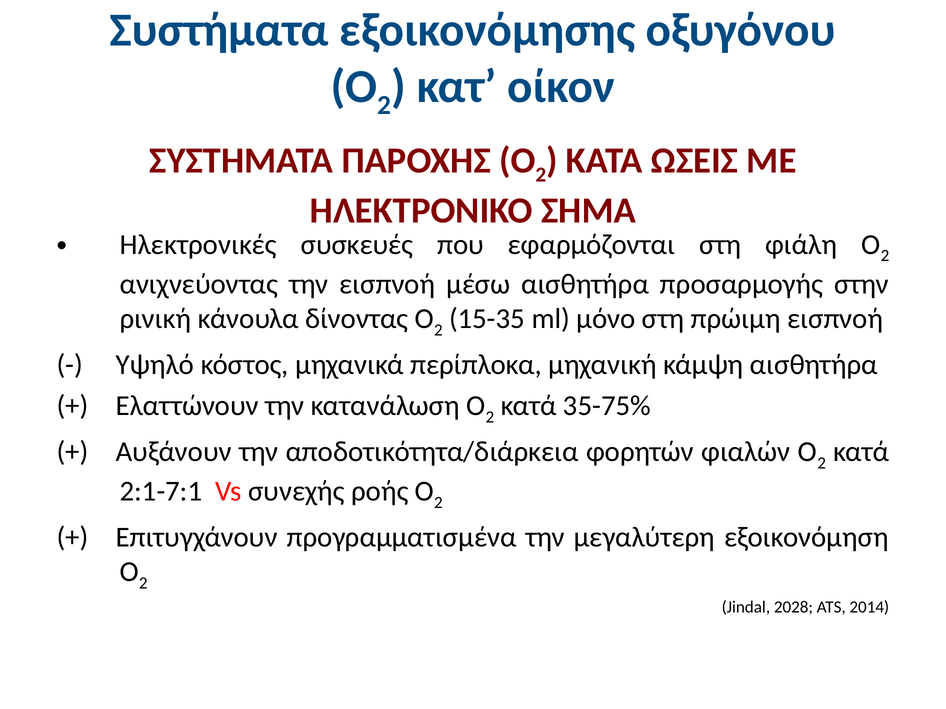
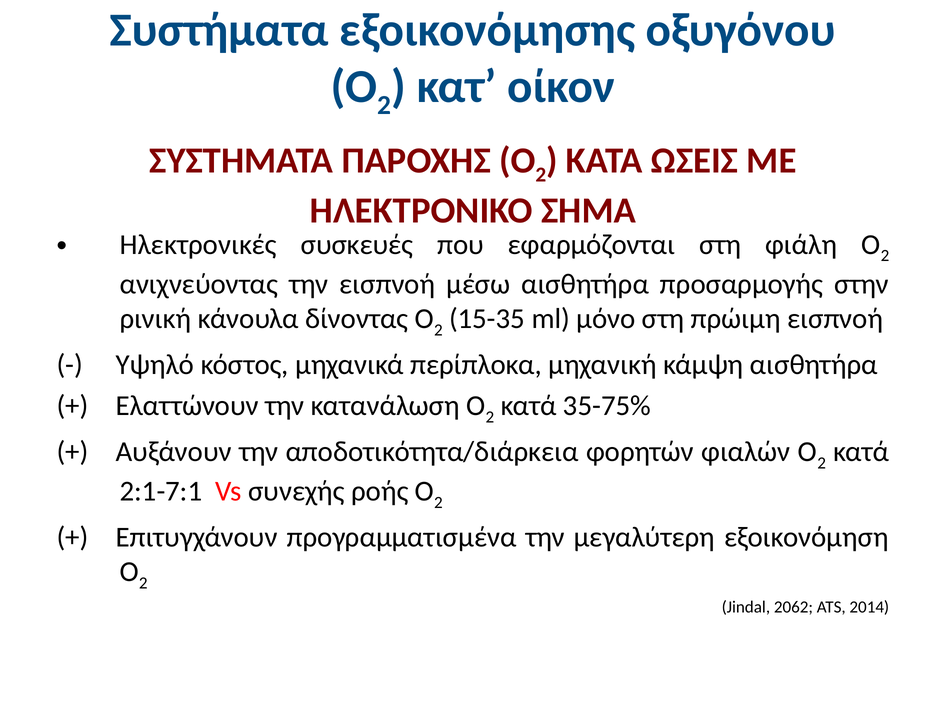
2028: 2028 -> 2062
